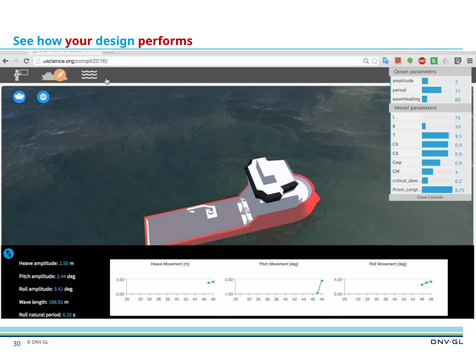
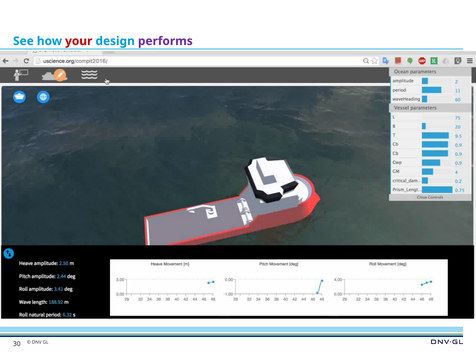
performs colour: red -> purple
